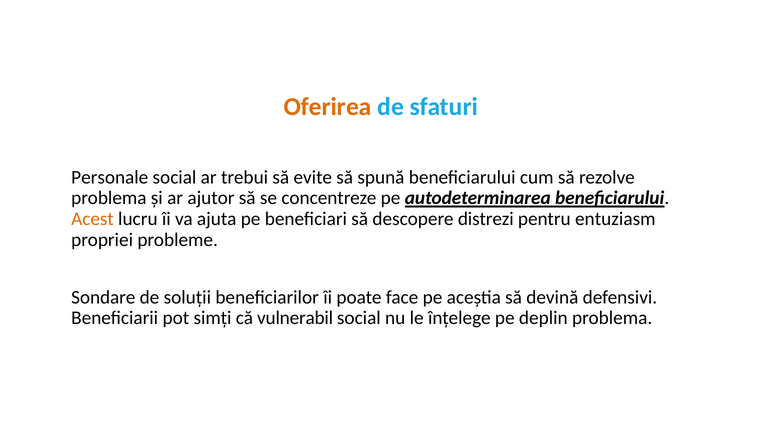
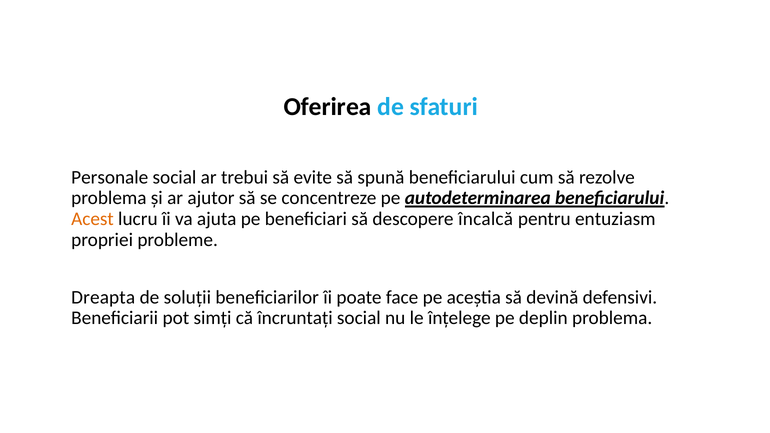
Oferirea colour: orange -> black
distrezi: distrezi -> încalcă
Sondare: Sondare -> Dreapta
vulnerabil: vulnerabil -> încruntați
